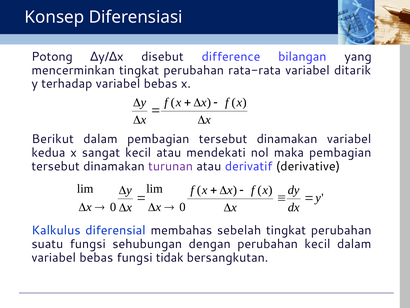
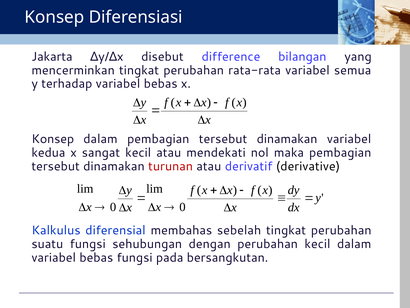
Potong: Potong -> Jakarta
ditarik: ditarik -> semua
Berikut at (53, 139): Berikut -> Konsep
turunan colour: purple -> red
tidak: tidak -> pada
